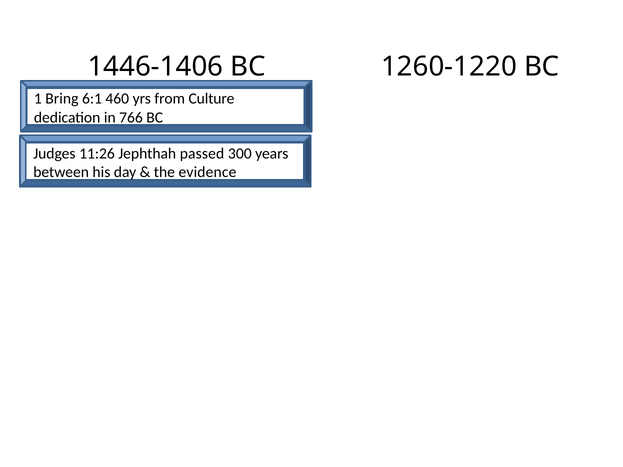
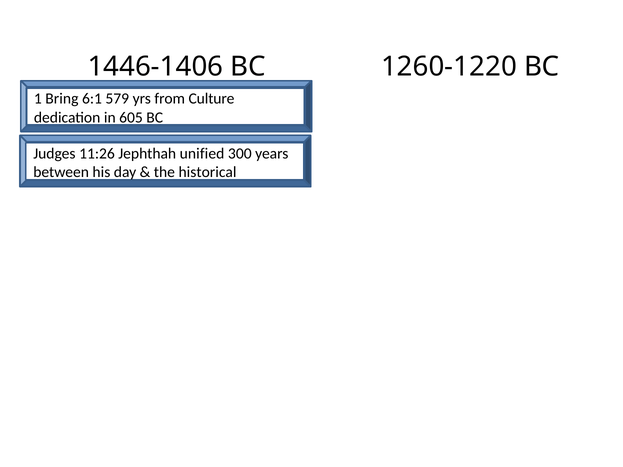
460: 460 -> 579
766: 766 -> 605
passed: passed -> unified
evidence: evidence -> historical
